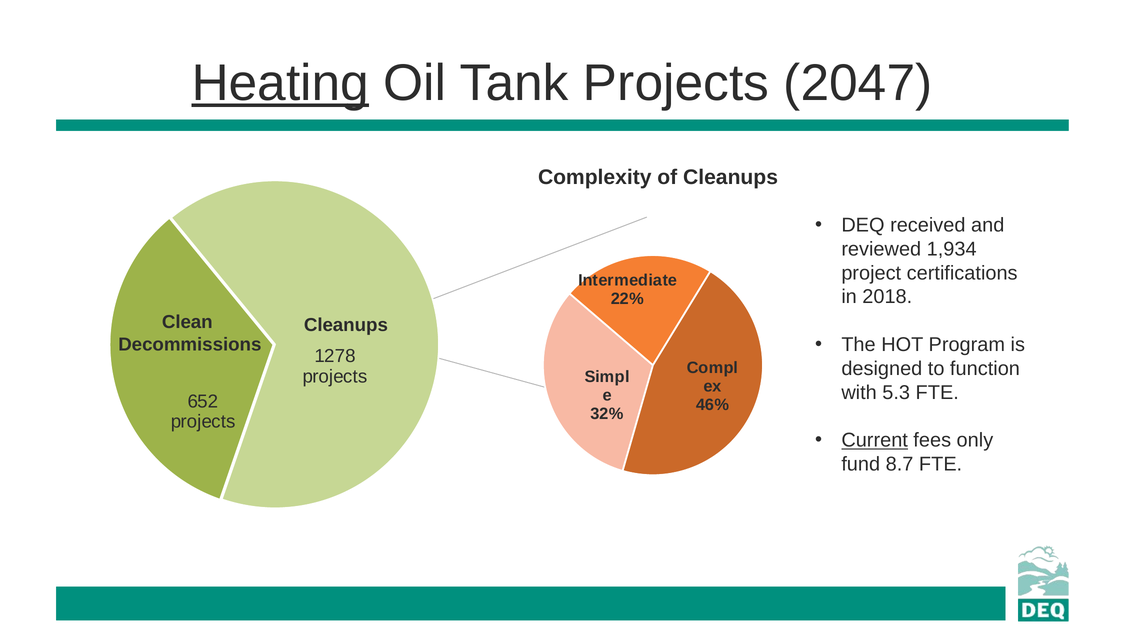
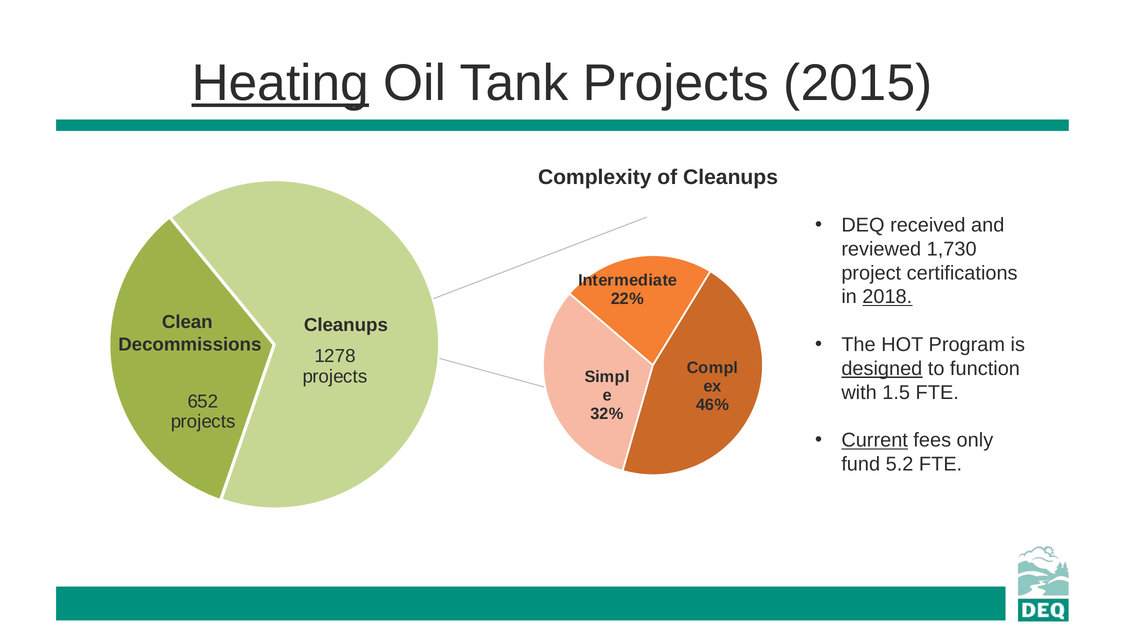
2047: 2047 -> 2015
1,934: 1,934 -> 1,730
2018 underline: none -> present
designed underline: none -> present
5.3: 5.3 -> 1.5
8.7: 8.7 -> 5.2
